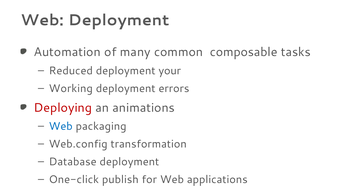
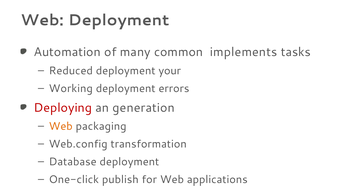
composable: composable -> implements
animations: animations -> generation
Web at (61, 126) colour: blue -> orange
